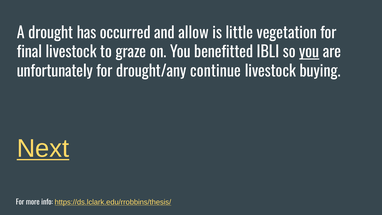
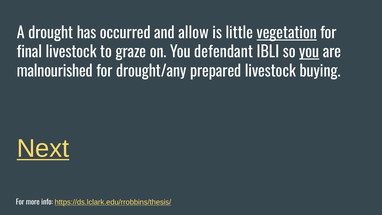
vegetation underline: none -> present
benefitted: benefitted -> defendant
unfortunately: unfortunately -> malnourished
continue: continue -> prepared
